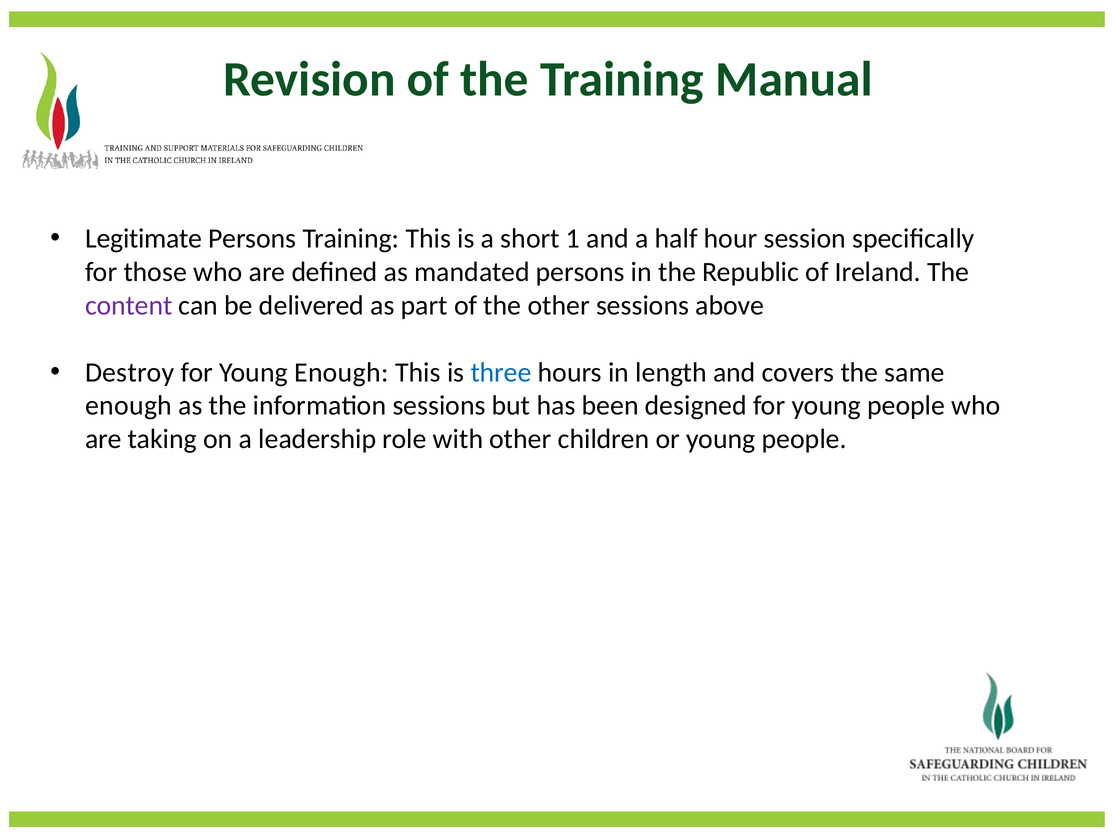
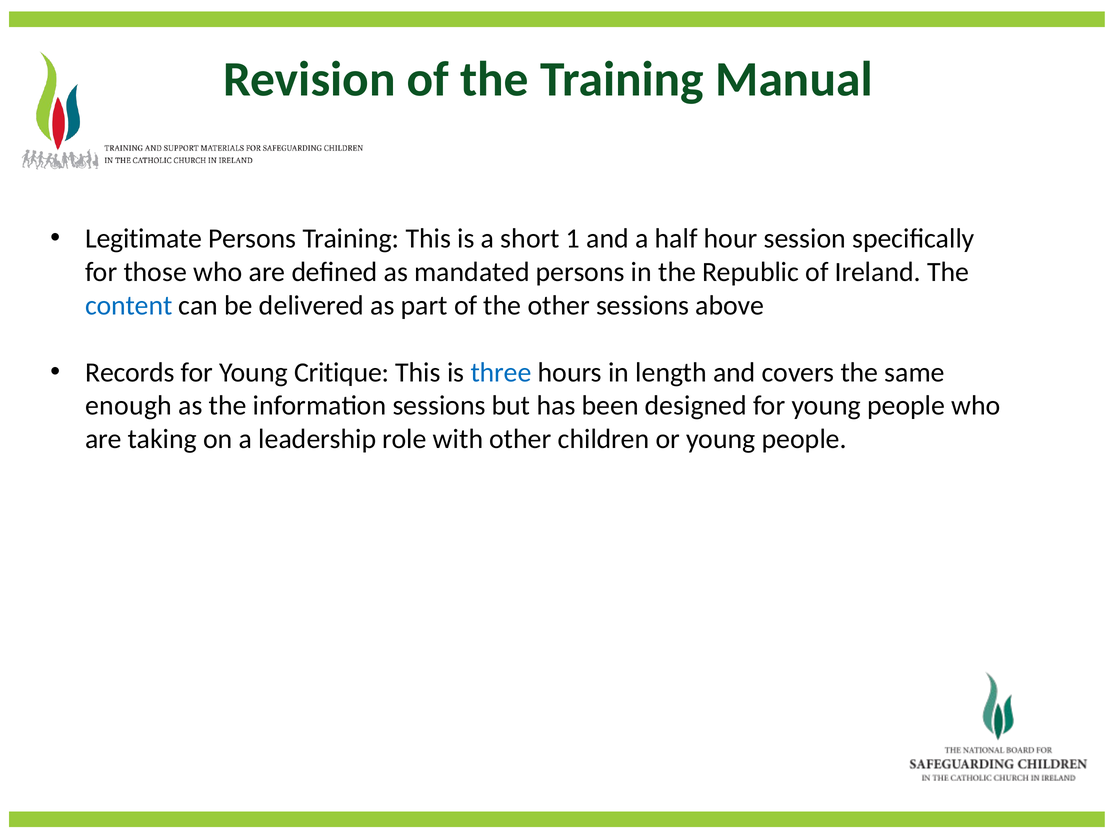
content colour: purple -> blue
Destroy: Destroy -> Records
Young Enough: Enough -> Critique
